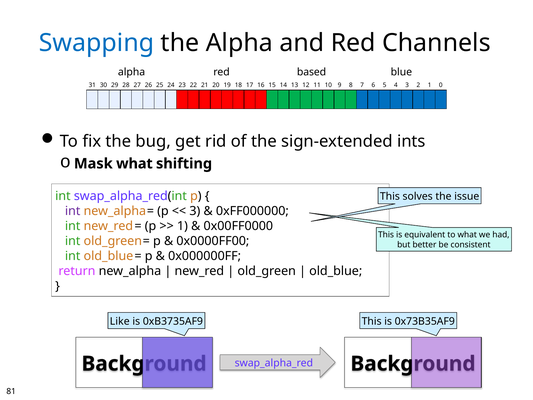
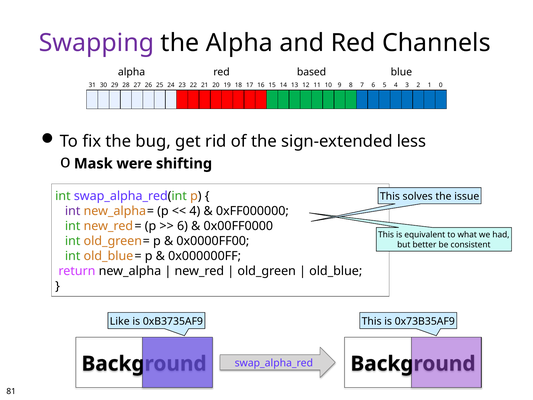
Swapping colour: blue -> purple
ints: ints -> less
Mask what: what -> were
3 at (195, 211): 3 -> 4
1 at (182, 226): 1 -> 6
